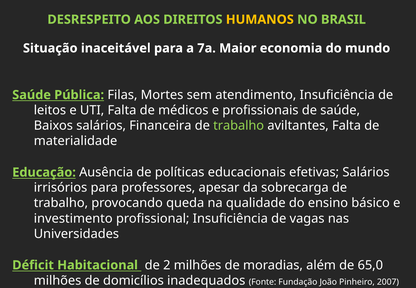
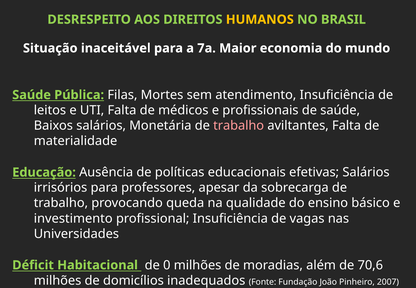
Financeira: Financeira -> Monetária
trabalho at (239, 126) colour: light green -> pink
2: 2 -> 0
65,0: 65,0 -> 70,6
